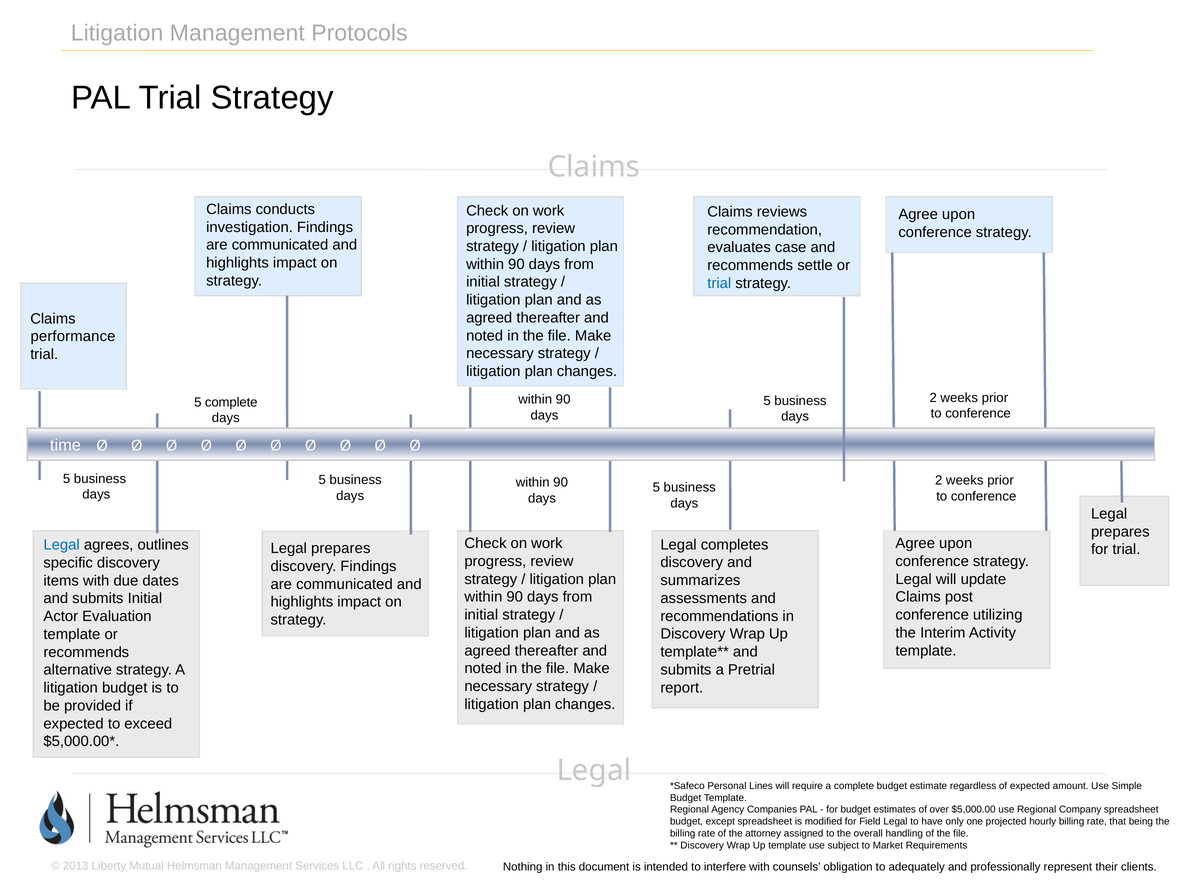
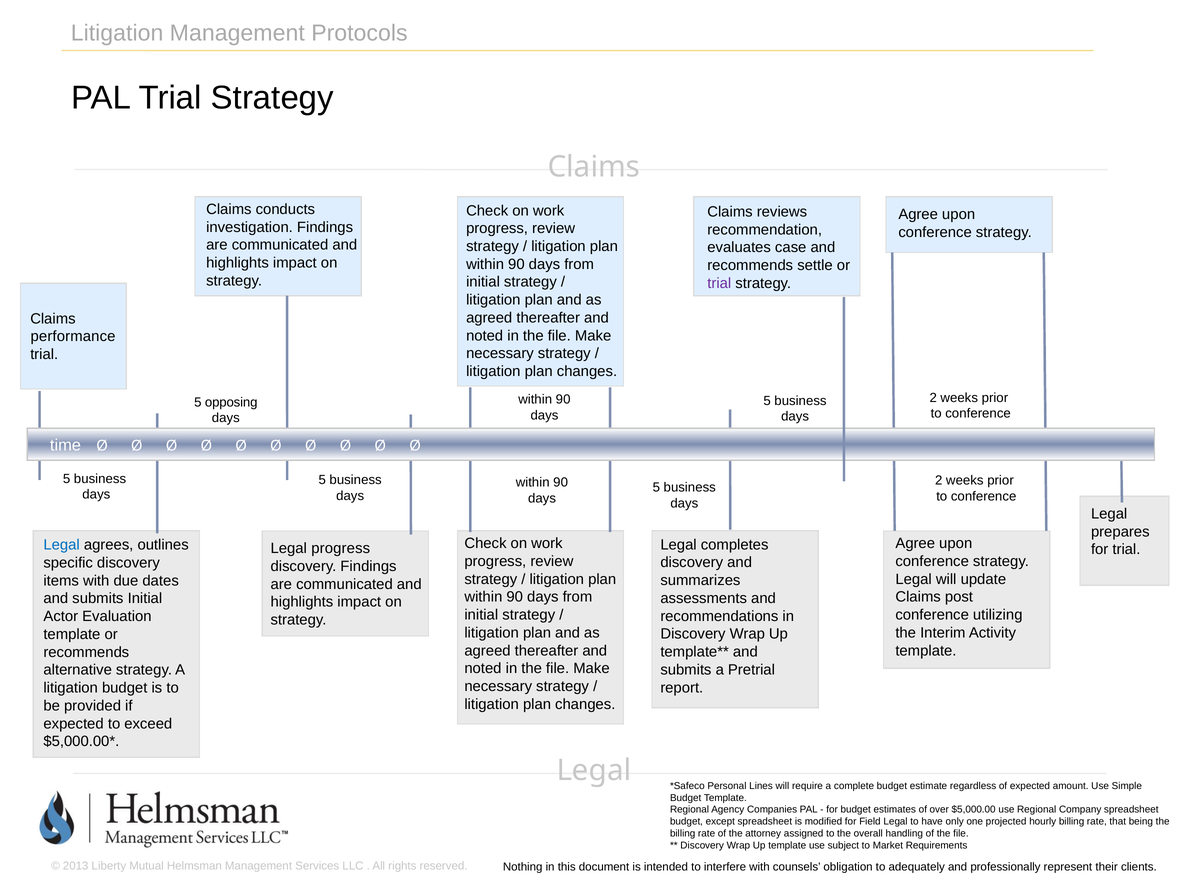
trial at (719, 283) colour: blue -> purple
5 complete: complete -> opposing
prepares at (341, 548): prepares -> progress
